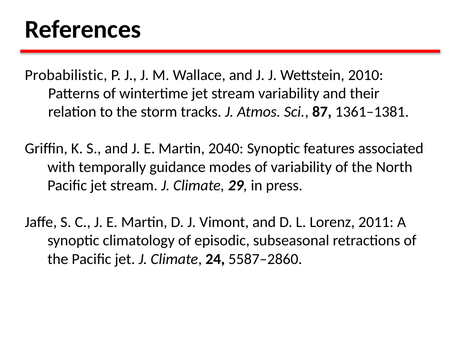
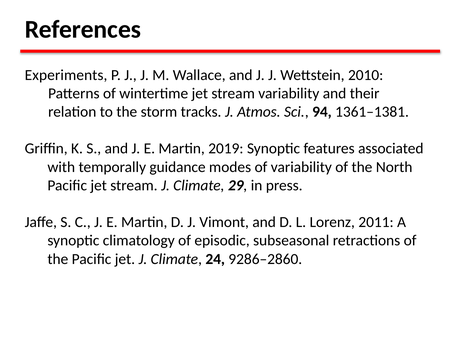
Probabilistic: Probabilistic -> Experiments
87: 87 -> 94
2040: 2040 -> 2019
5587–2860: 5587–2860 -> 9286–2860
